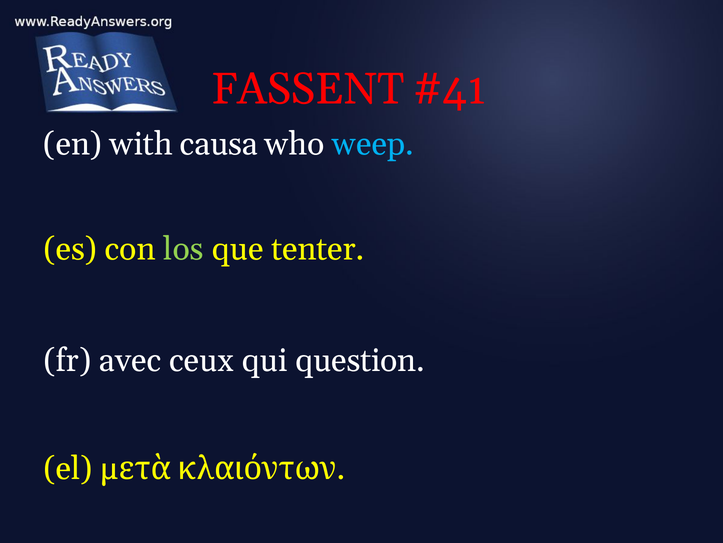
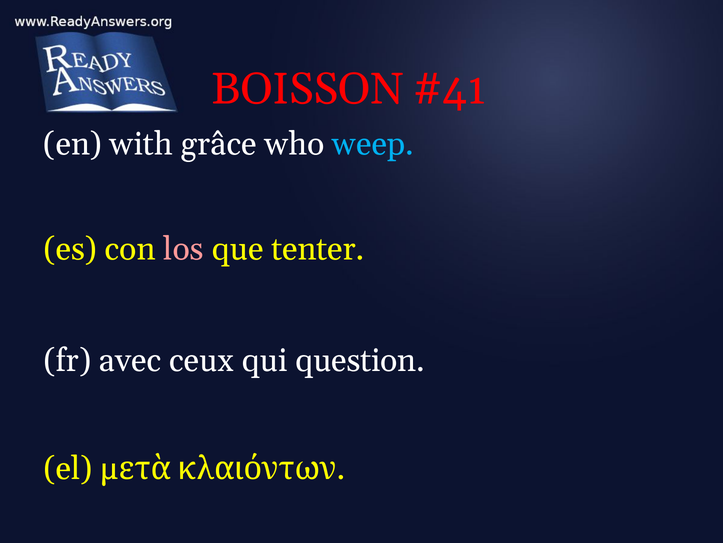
FASSENT: FASSENT -> BOISSON
causa: causa -> grâce
los colour: light green -> pink
